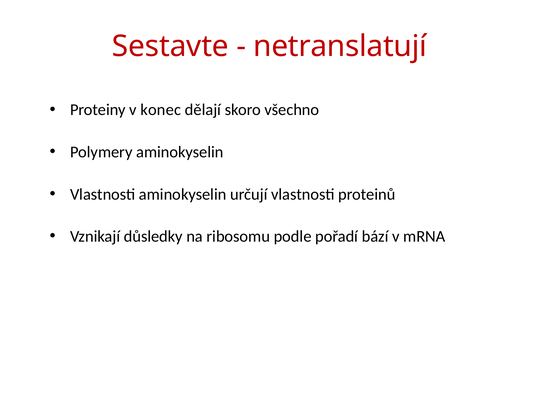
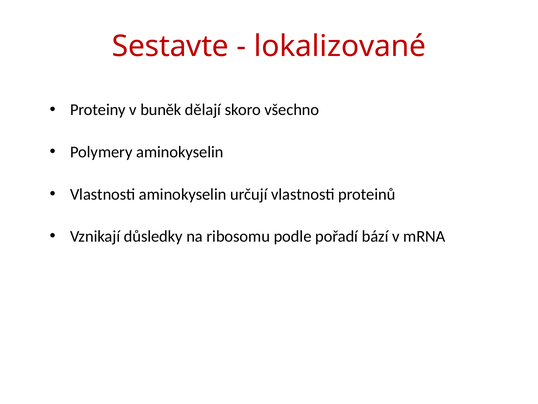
netranslatují: netranslatují -> lokalizované
konec: konec -> buněk
